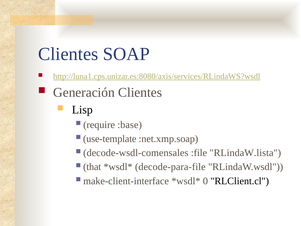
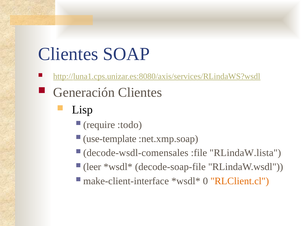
:base: :base -> :todo
that: that -> leer
decode-para-file: decode-para-file -> decode-soap-file
RLClient.cl colour: black -> orange
